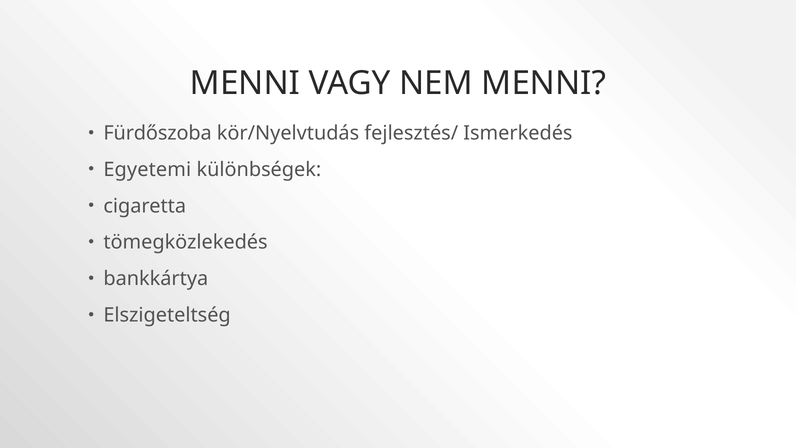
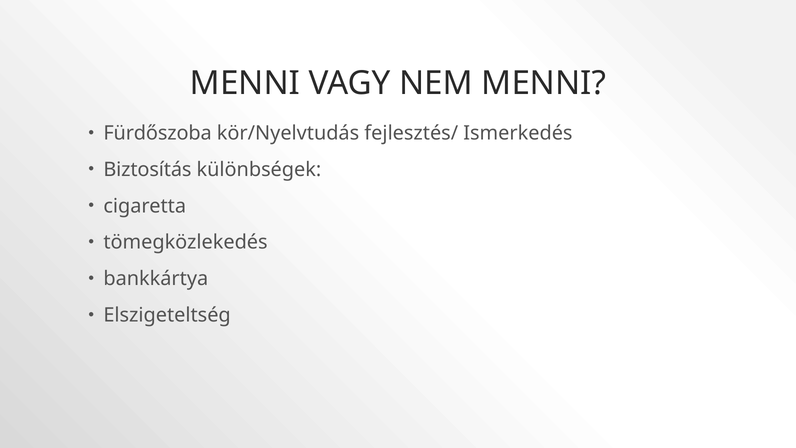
Egyetemi: Egyetemi -> Biztosítás
